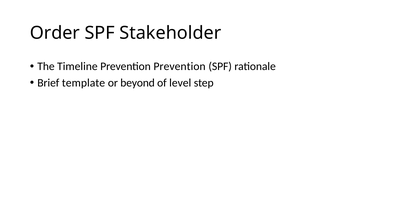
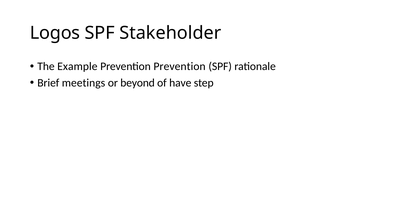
Order: Order -> Logos
Timeline: Timeline -> Example
template: template -> meetings
level: level -> have
